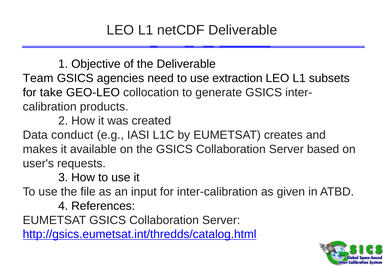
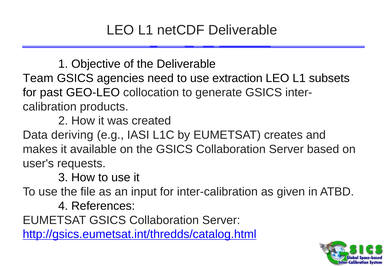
take: take -> past
conduct: conduct -> deriving
